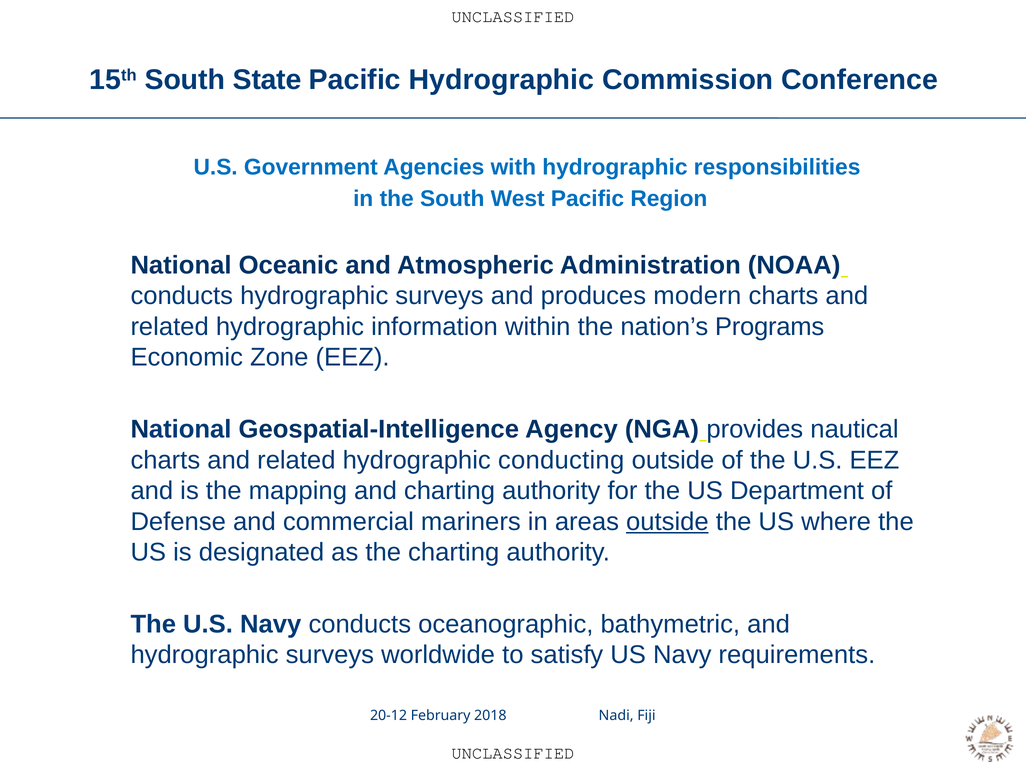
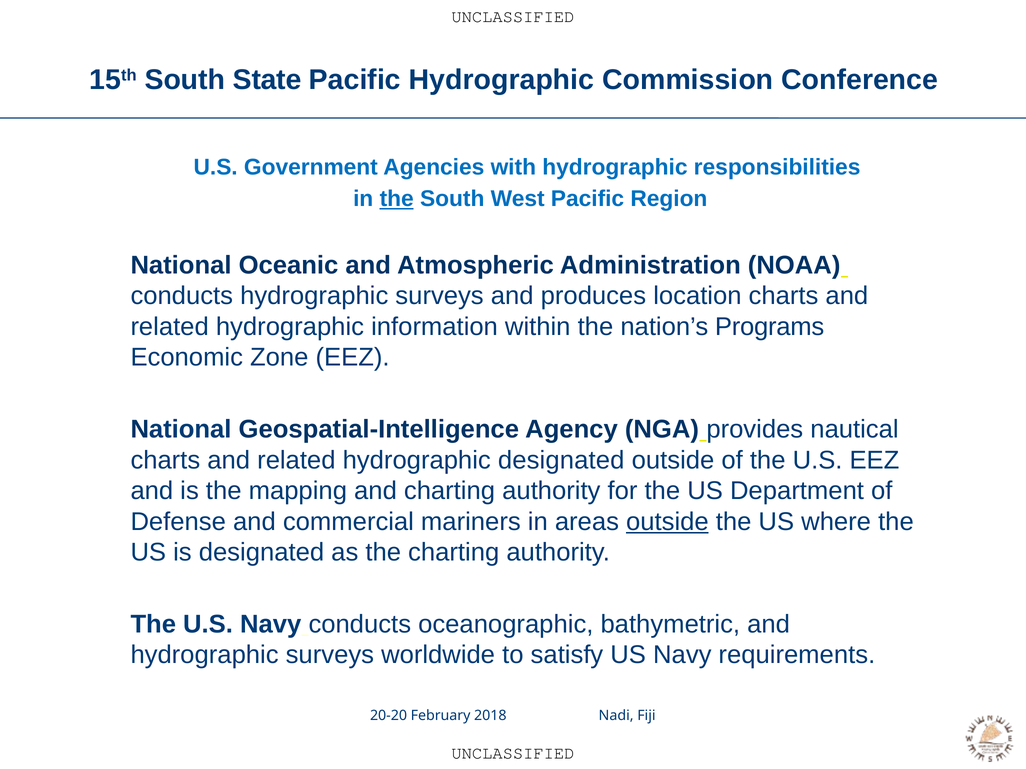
the at (397, 199) underline: none -> present
modern: modern -> location
hydrographic conducting: conducting -> designated
20-12: 20-12 -> 20-20
